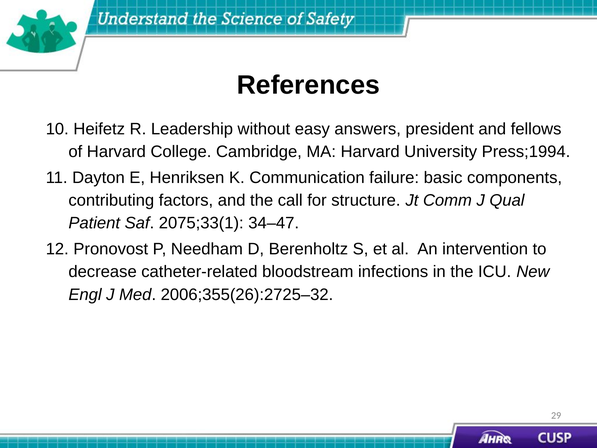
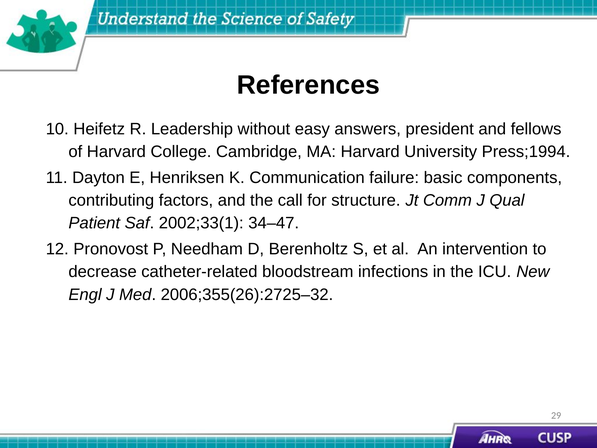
2075;33(1: 2075;33(1 -> 2002;33(1
